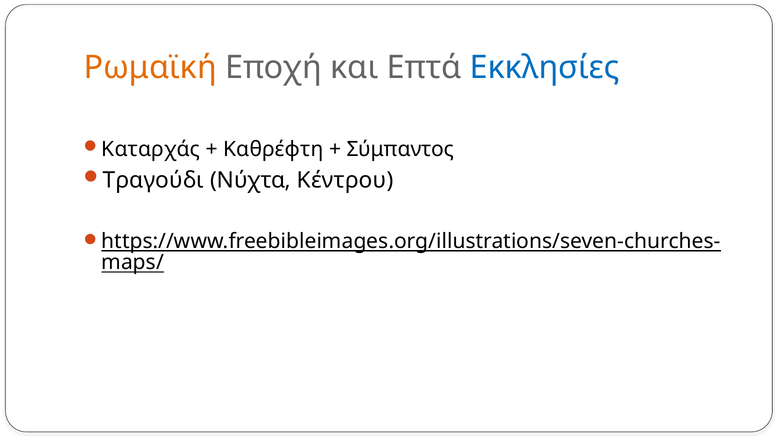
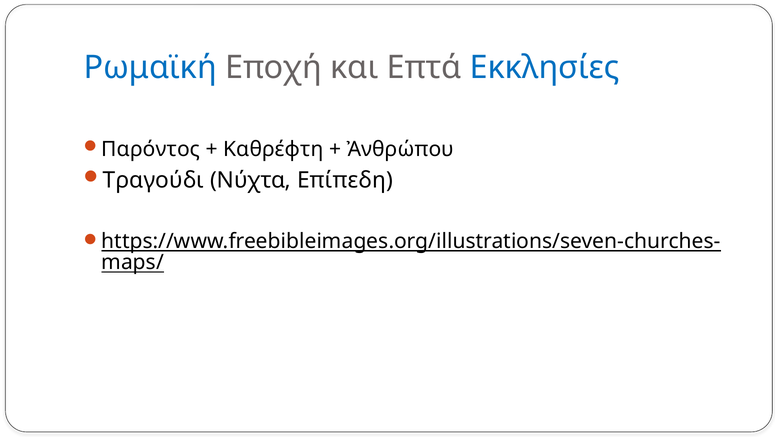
Ρωμαϊκή colour: orange -> blue
Καταρχάς: Καταρχάς -> Παρόντος
Σύμπαντος: Σύμπαντος -> Ἀνθρώπου
Κέντρου: Κέντρου -> Επίπεδη
